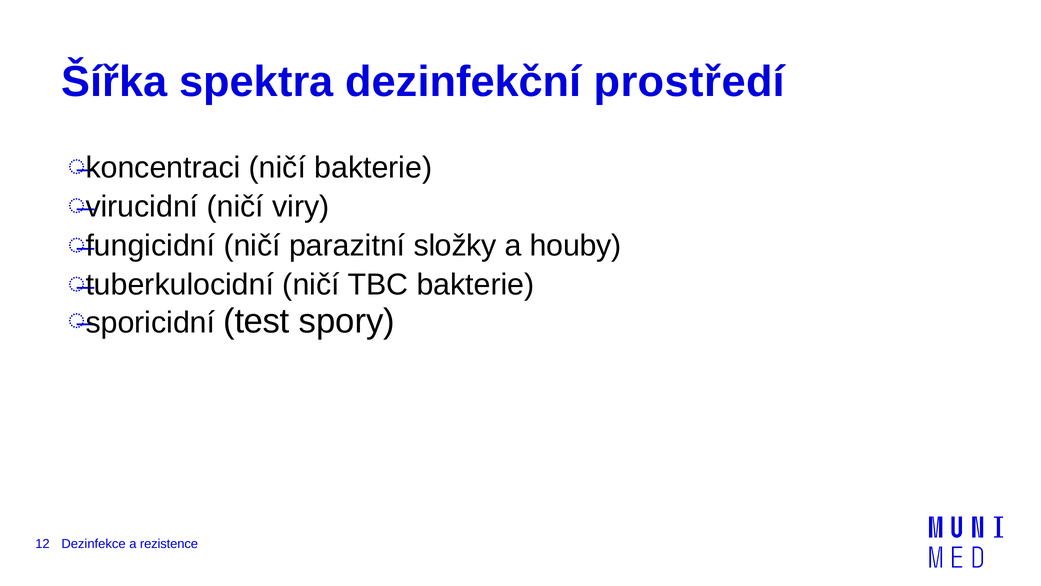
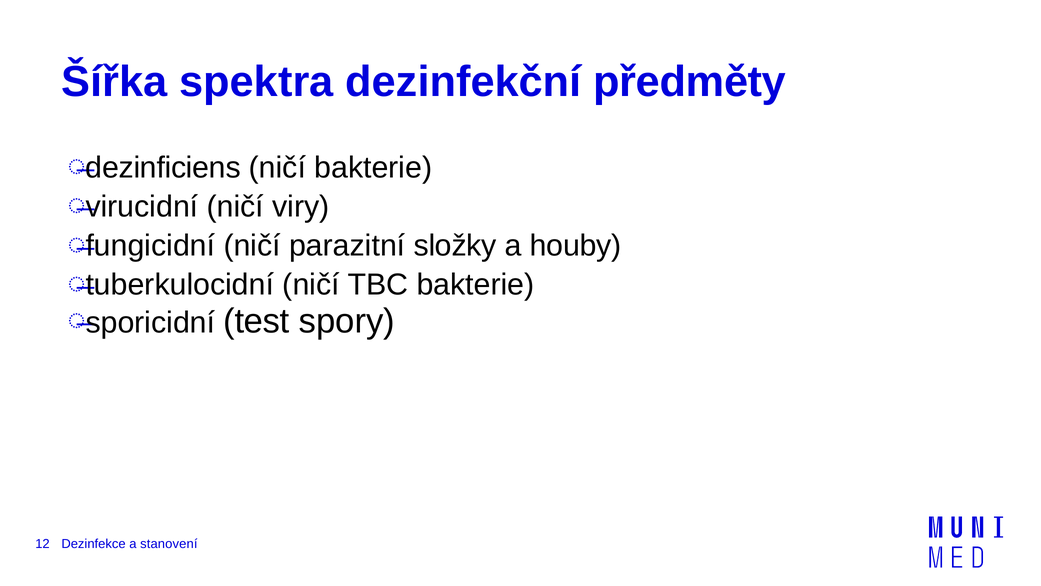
prostředí: prostředí -> předměty
koncentraci: koncentraci -> dezinficiens
rezistence: rezistence -> stanovení
